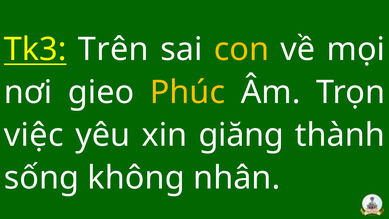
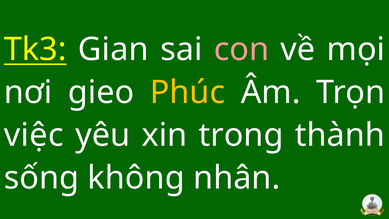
Trên: Trên -> Gian
con colour: yellow -> pink
giăng: giăng -> trong
